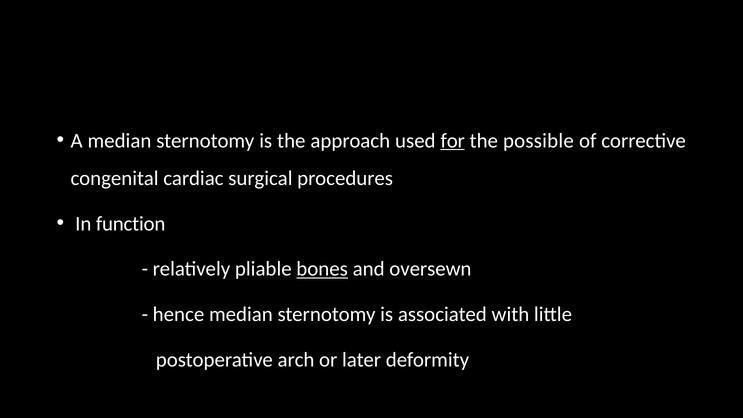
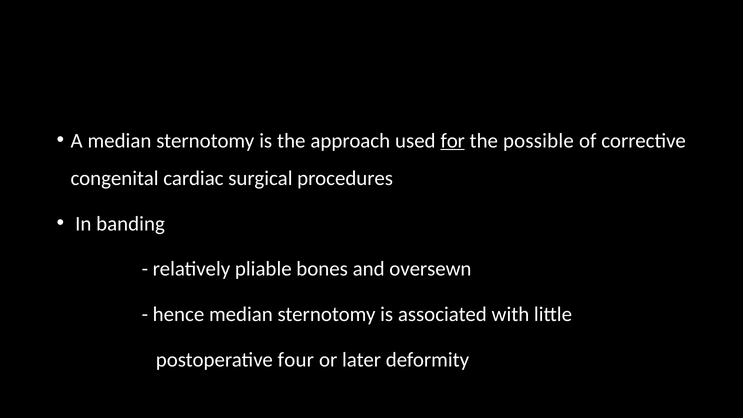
function: function -> banding
bones underline: present -> none
arch: arch -> four
